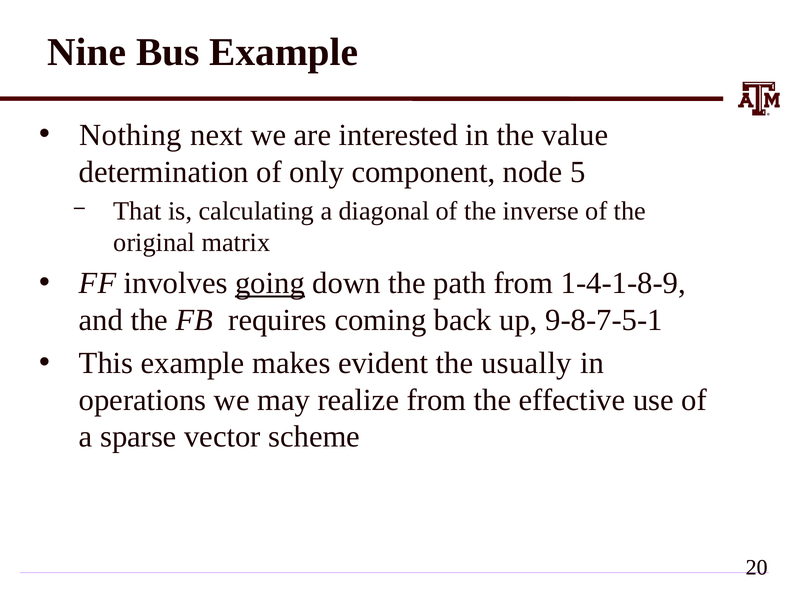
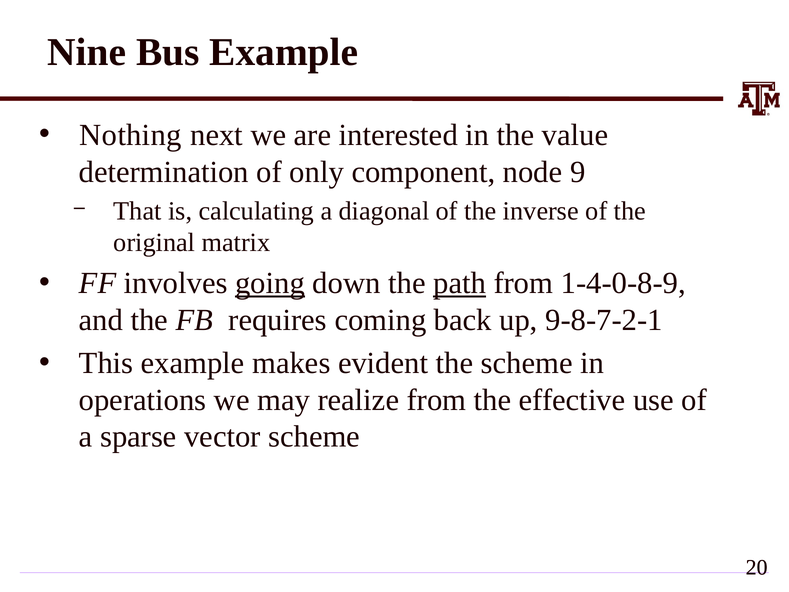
5: 5 -> 9
path underline: none -> present
1-4-1-8-9: 1-4-1-8-9 -> 1-4-0-8-9
9-8-7-5-1: 9-8-7-5-1 -> 9-8-7-2-1
the usually: usually -> scheme
